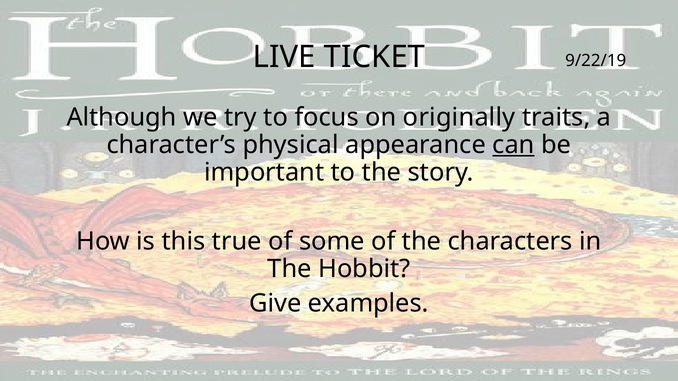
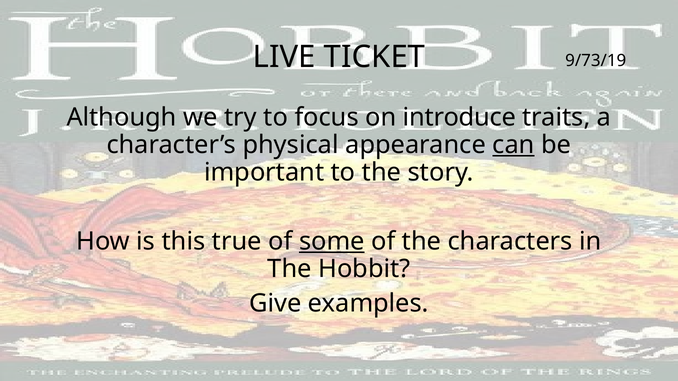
9/22/19: 9/22/19 -> 9/73/19
originally: originally -> introduce
some underline: none -> present
